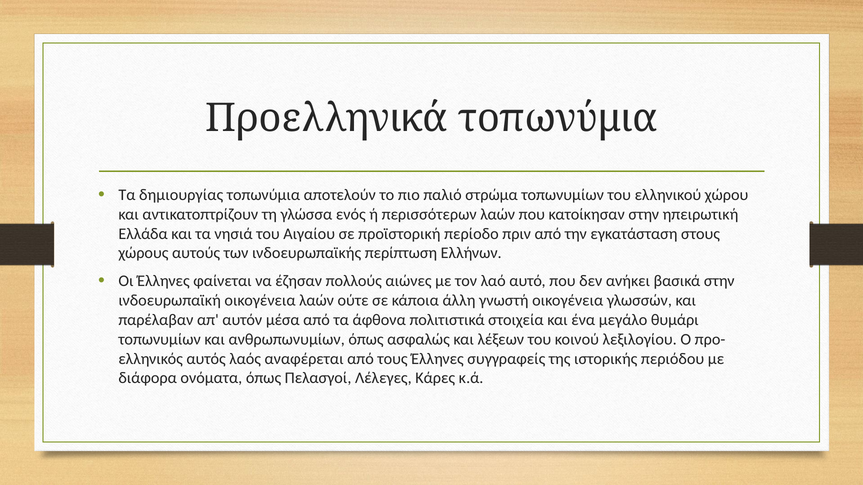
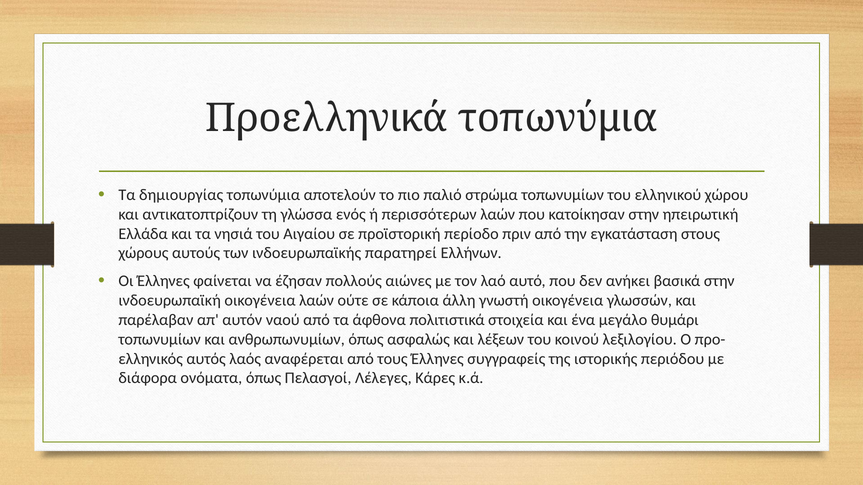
περίπτωση: περίπτωση -> παρατηρεί
μέσα: μέσα -> ναού
